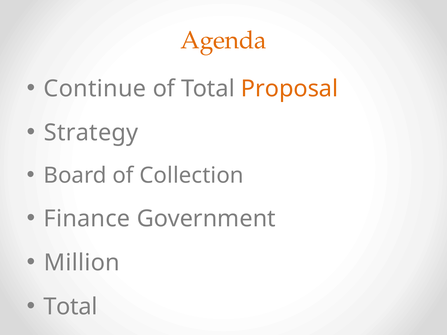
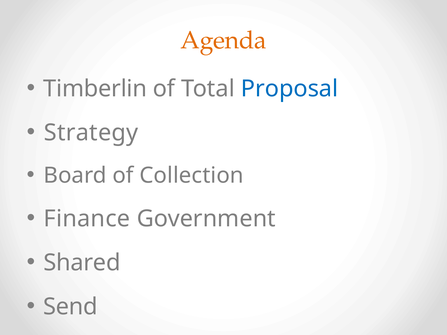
Continue: Continue -> Timberlin
Proposal colour: orange -> blue
Million: Million -> Shared
Total at (70, 307): Total -> Send
